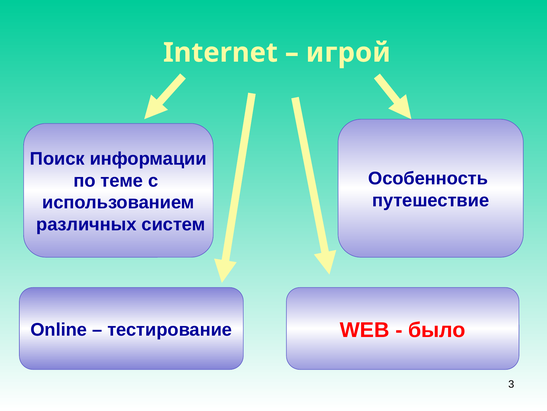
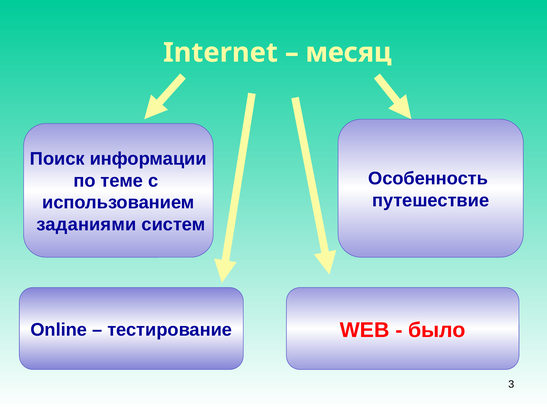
игрой: игрой -> месяц
различных: различных -> заданиями
